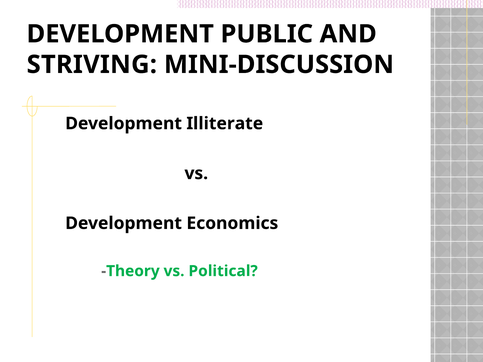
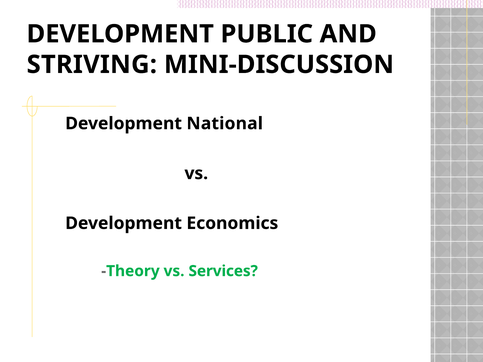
Illiterate: Illiterate -> National
Political: Political -> Services
